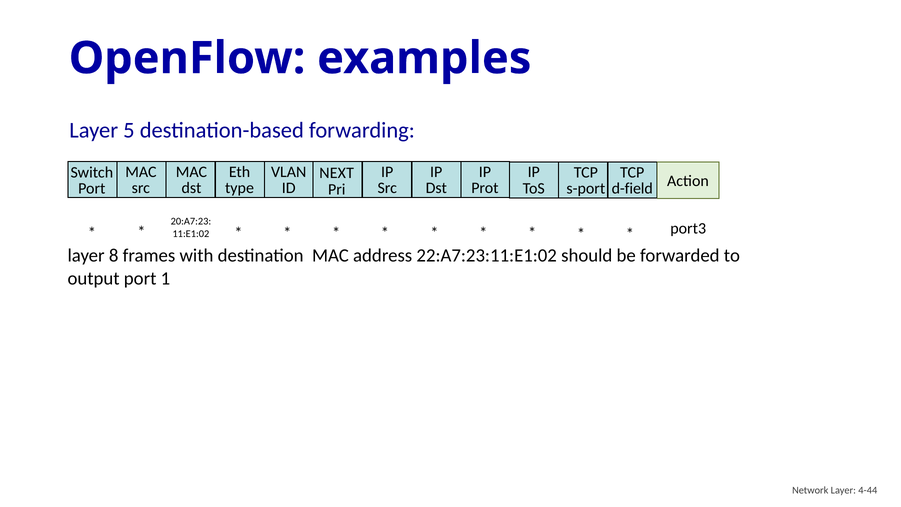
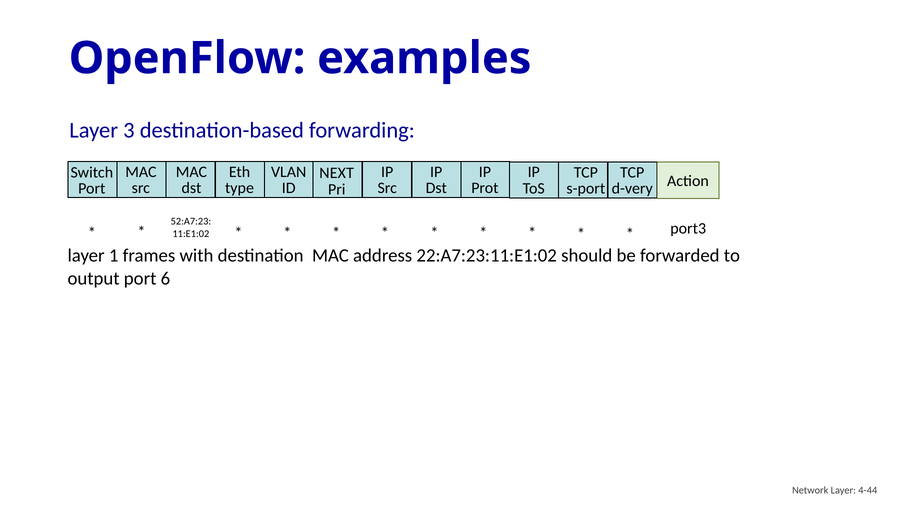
5: 5 -> 3
d-field: d-field -> d-very
20:A7:23: 20:A7:23 -> 52:A7:23
8: 8 -> 1
1: 1 -> 6
